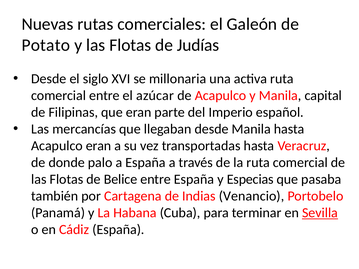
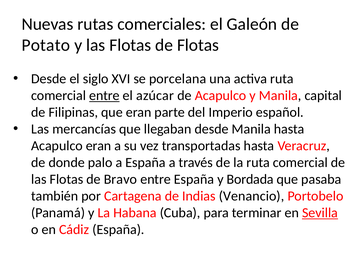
de Judías: Judías -> Flotas
millonaria: millonaria -> porcelana
entre at (104, 96) underline: none -> present
Belice: Belice -> Bravo
Especias: Especias -> Bordada
